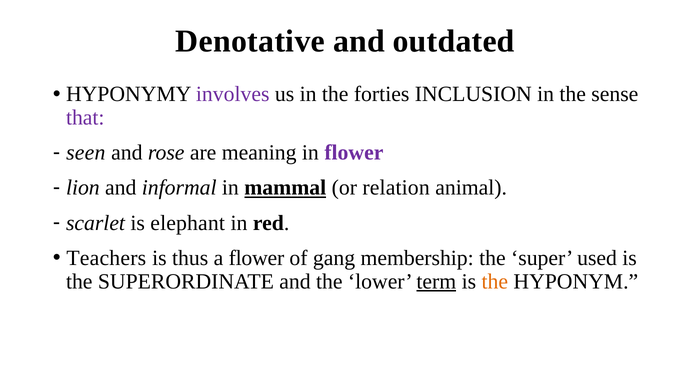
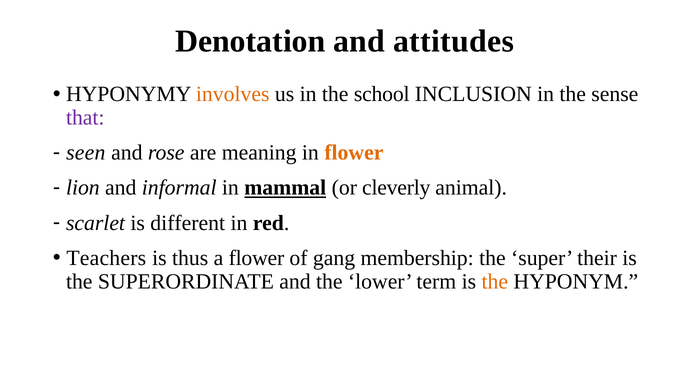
Denotative: Denotative -> Denotation
outdated: outdated -> attitudes
involves colour: purple -> orange
forties: forties -> school
flower at (354, 153) colour: purple -> orange
relation: relation -> cleverly
elephant: elephant -> different
used: used -> their
term underline: present -> none
